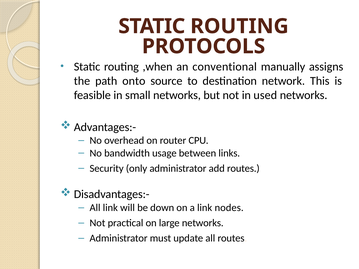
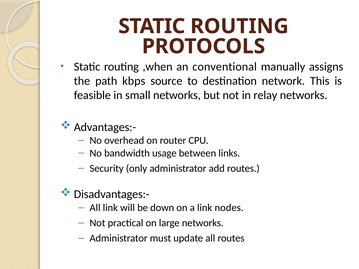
onto: onto -> kbps
used: used -> relay
